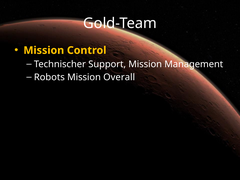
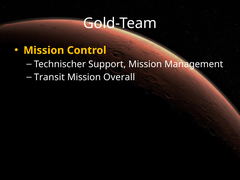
Robots: Robots -> Transit
